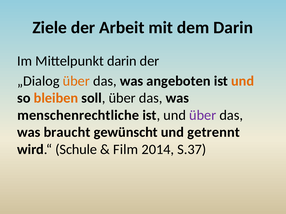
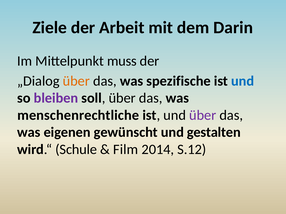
Mittelpunkt darin: darin -> muss
angeboten: angeboten -> spezifische
und at (243, 81) colour: orange -> blue
bleiben colour: orange -> purple
braucht: braucht -> eigenen
getrennt: getrennt -> gestalten
S.37: S.37 -> S.12
